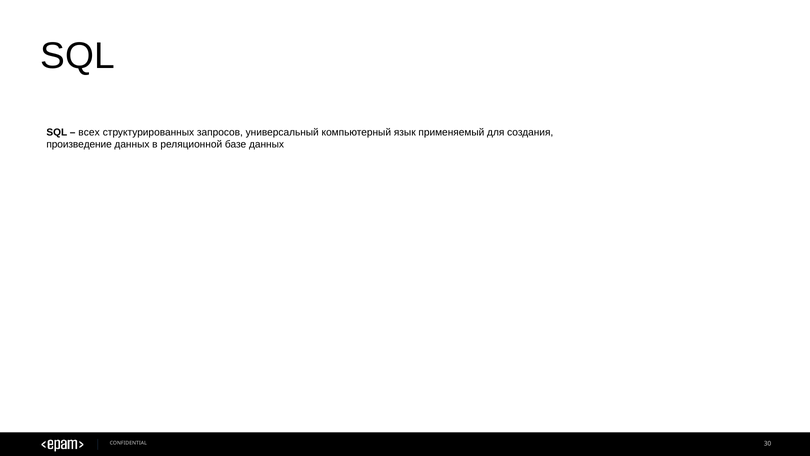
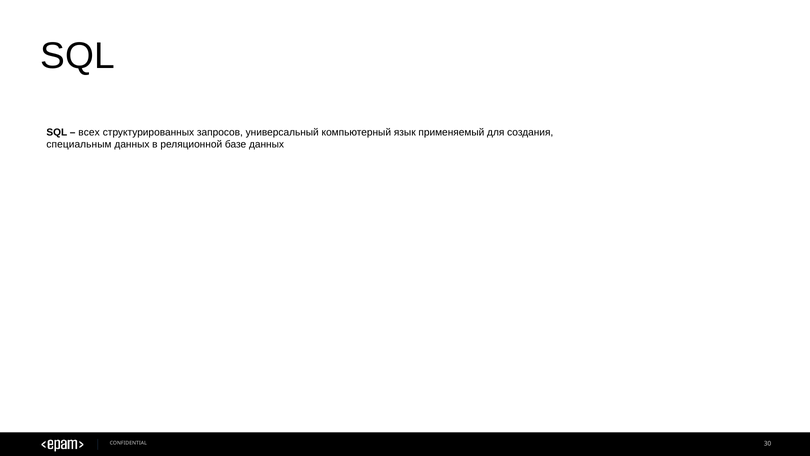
произведение: произведение -> специальным
